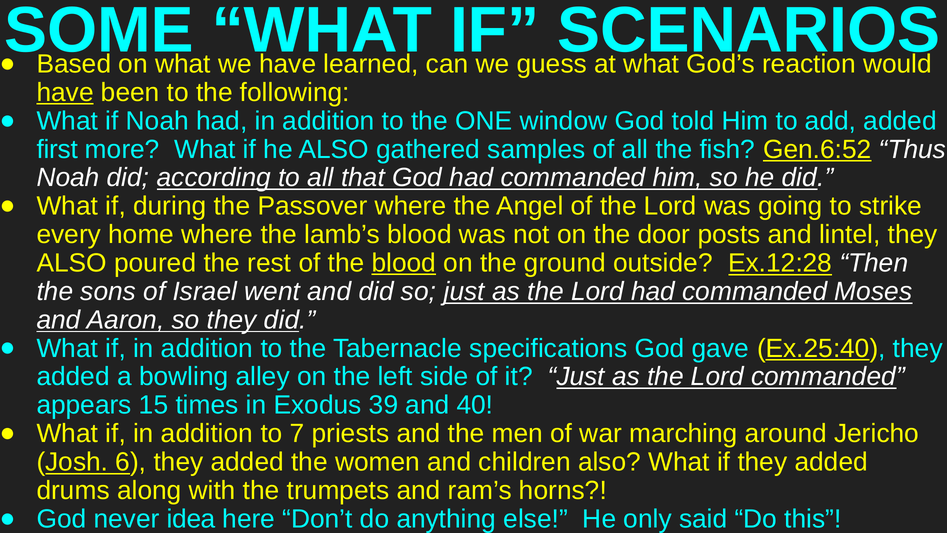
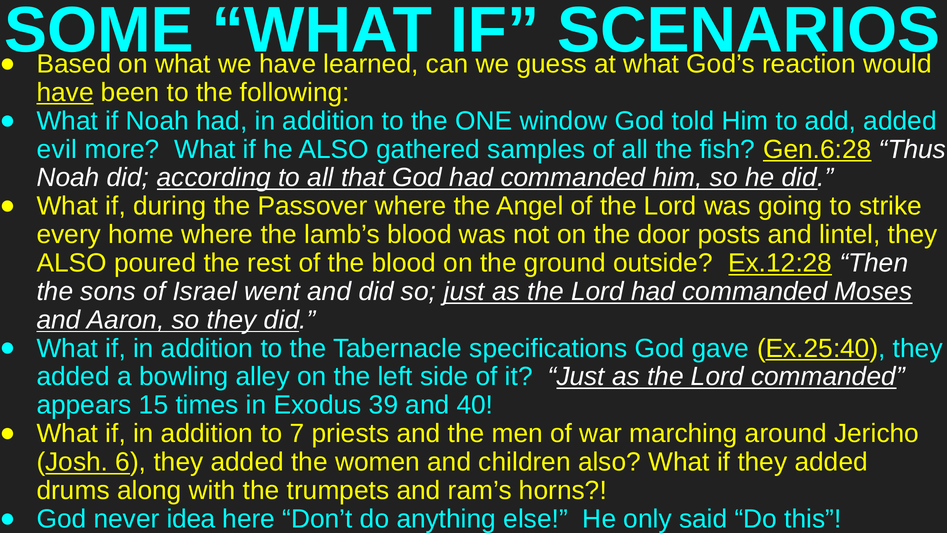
first: first -> evil
Gen.6:52: Gen.6:52 -> Gen.6:28
blood at (404, 263) underline: present -> none
